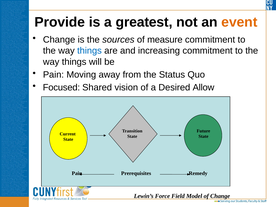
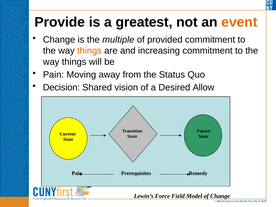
sources: sources -> multiple
measure: measure -> provided
things at (89, 51) colour: blue -> orange
Focused: Focused -> Decision
